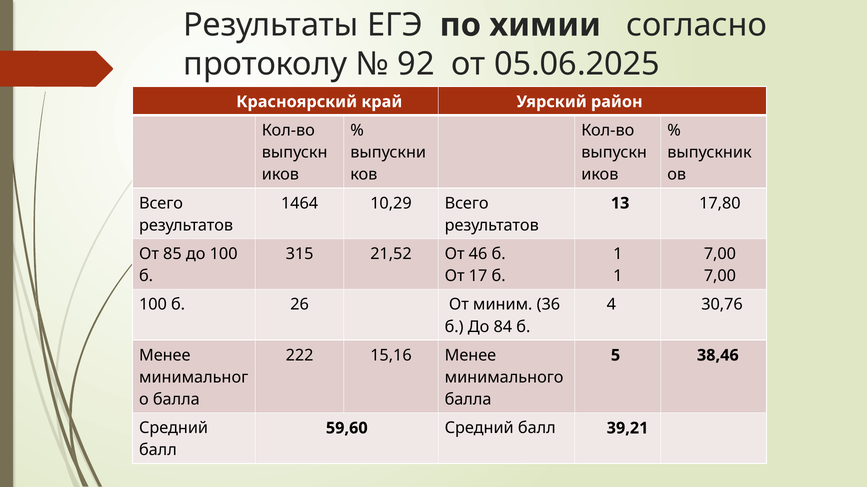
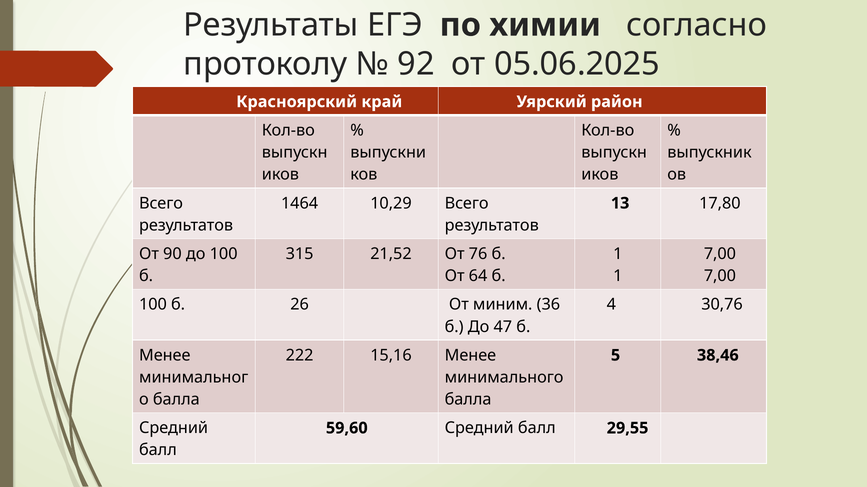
85: 85 -> 90
46: 46 -> 76
17: 17 -> 64
84: 84 -> 47
39,21: 39,21 -> 29,55
